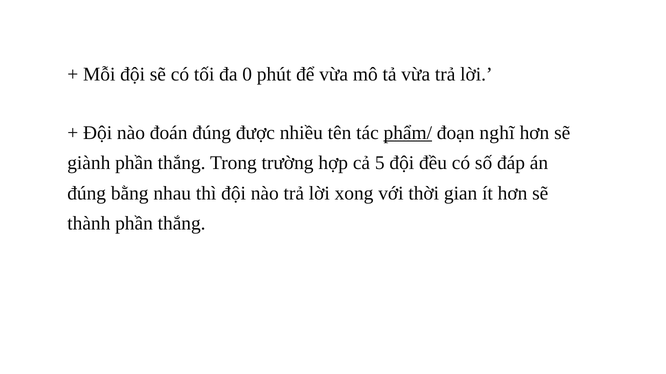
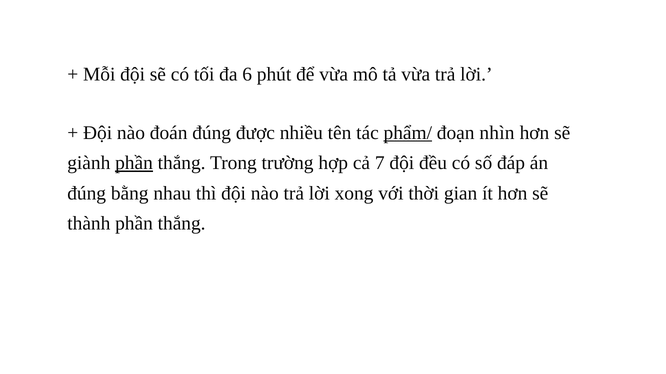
0: 0 -> 6
nghĩ: nghĩ -> nhìn
phần at (134, 163) underline: none -> present
5: 5 -> 7
